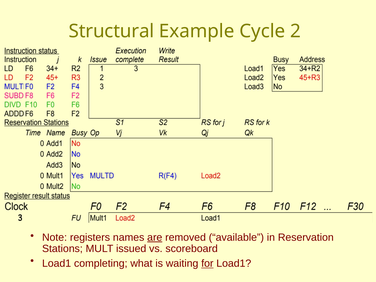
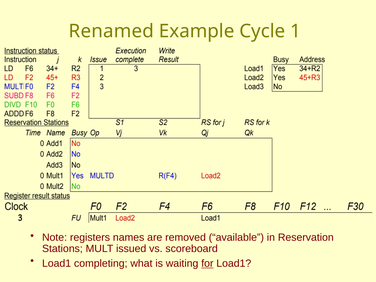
Structural: Structural -> Renamed
2: 2 -> 1
are underline: present -> none
